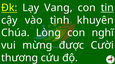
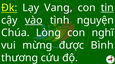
vào underline: none -> present
khuyên: khuyên -> nguyện
Cười: Cười -> Bình
